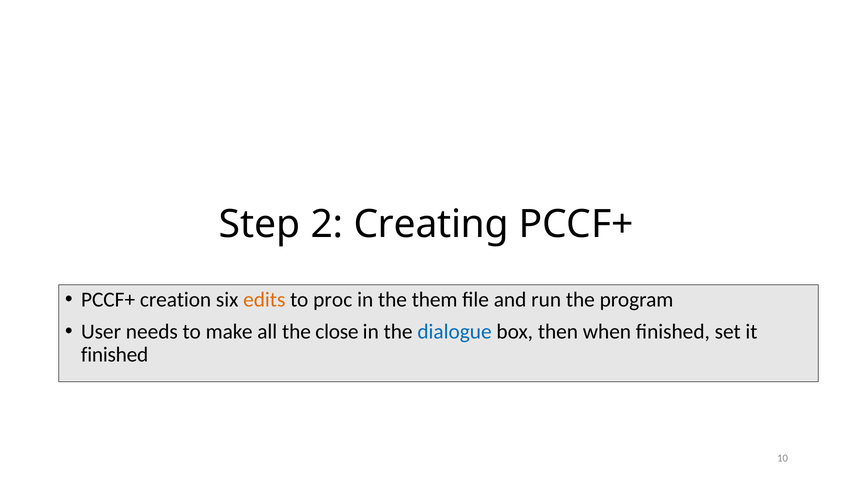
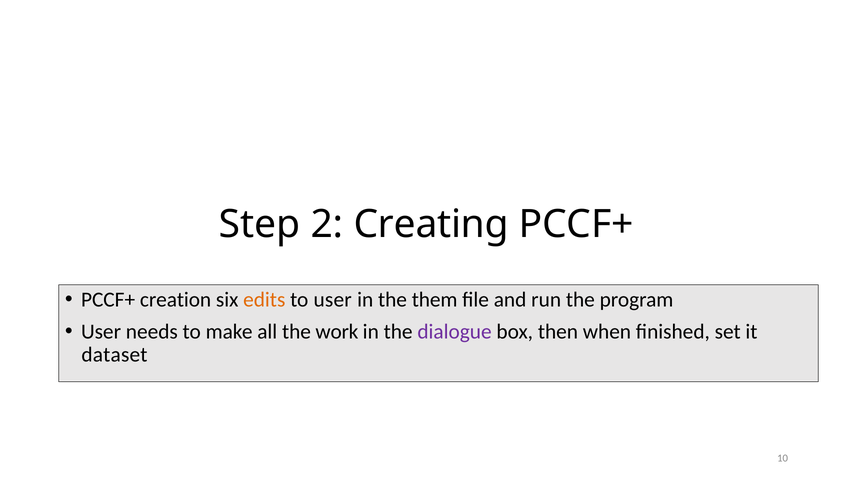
to proc: proc -> user
close: close -> work
dialogue colour: blue -> purple
finished at (115, 354): finished -> dataset
